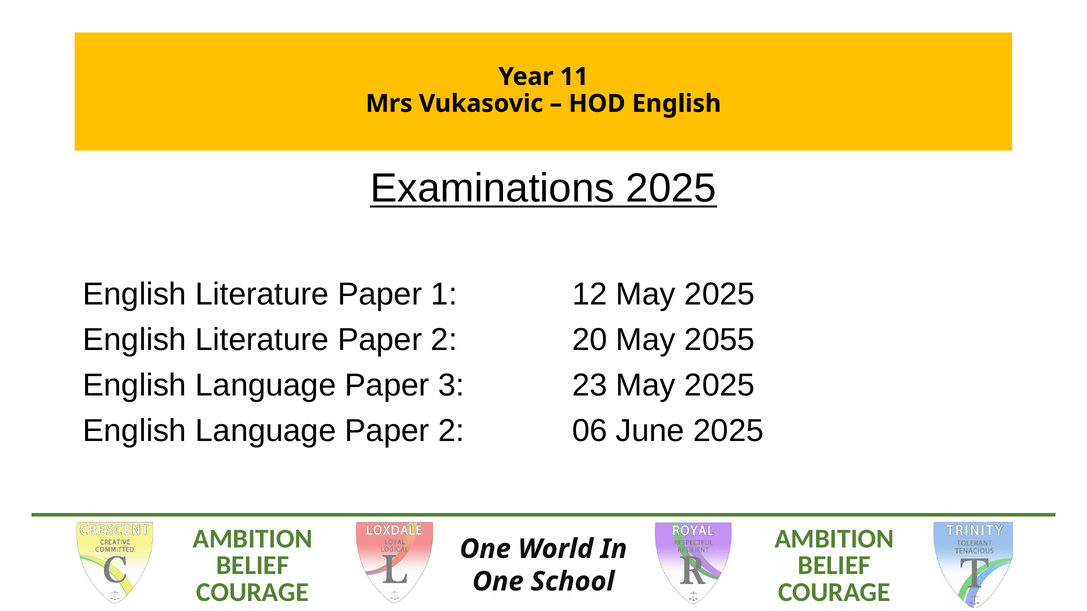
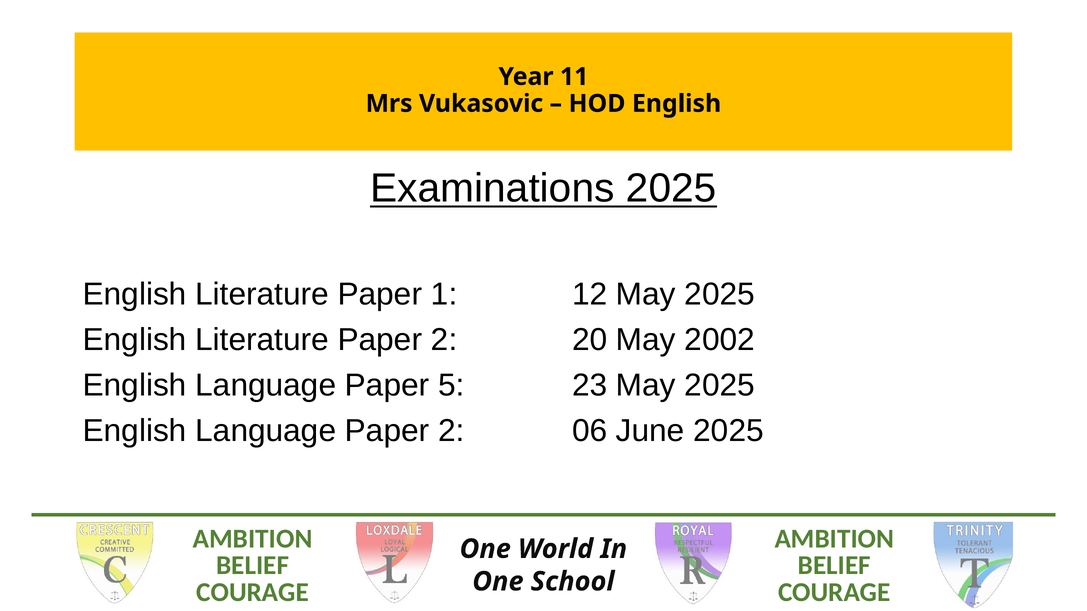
2055: 2055 -> 2002
3: 3 -> 5
